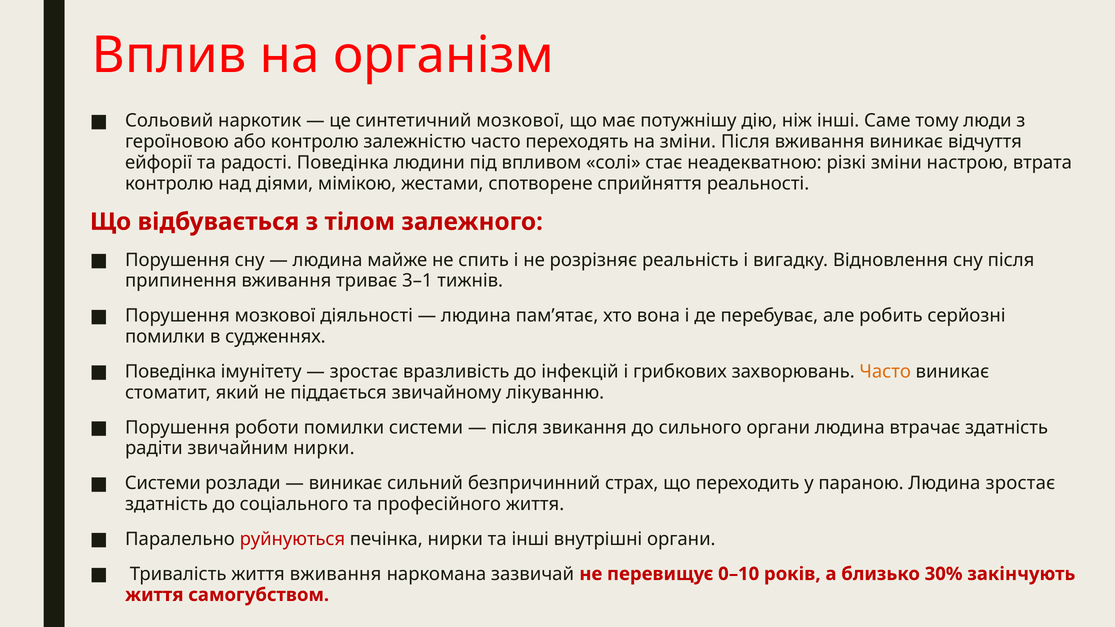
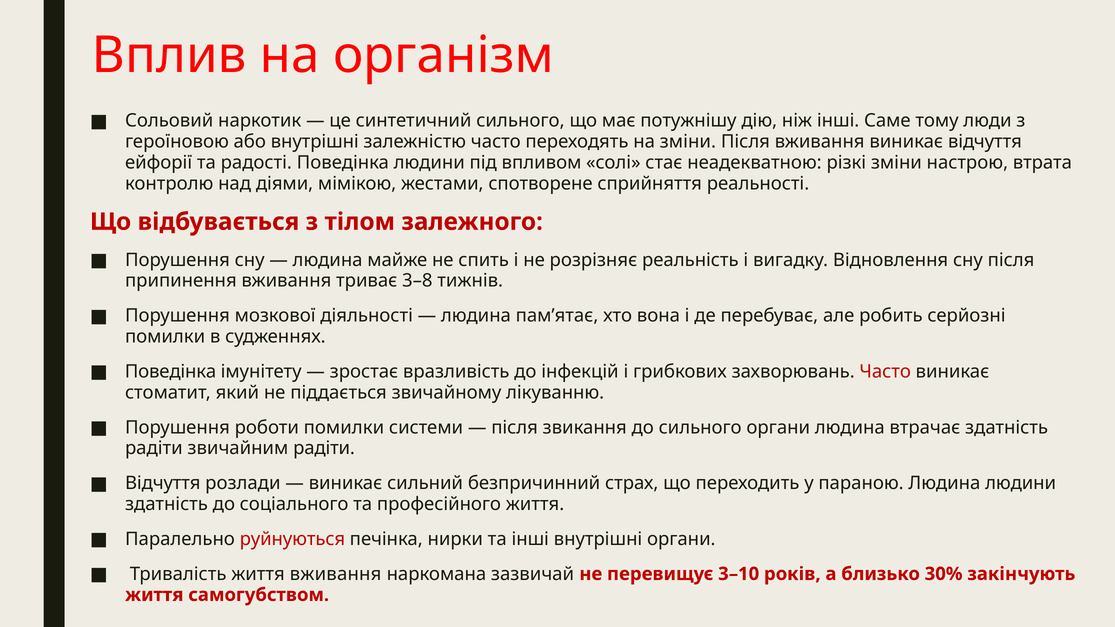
синтетичний мозкової: мозкової -> сильного
або контролю: контролю -> внутрішні
3–1: 3–1 -> 3–8
Часто at (885, 372) colour: orange -> red
звичайним нирки: нирки -> радіти
Системи at (163, 483): Системи -> Відчуття
Людина зростає: зростає -> людини
0–10: 0–10 -> 3–10
